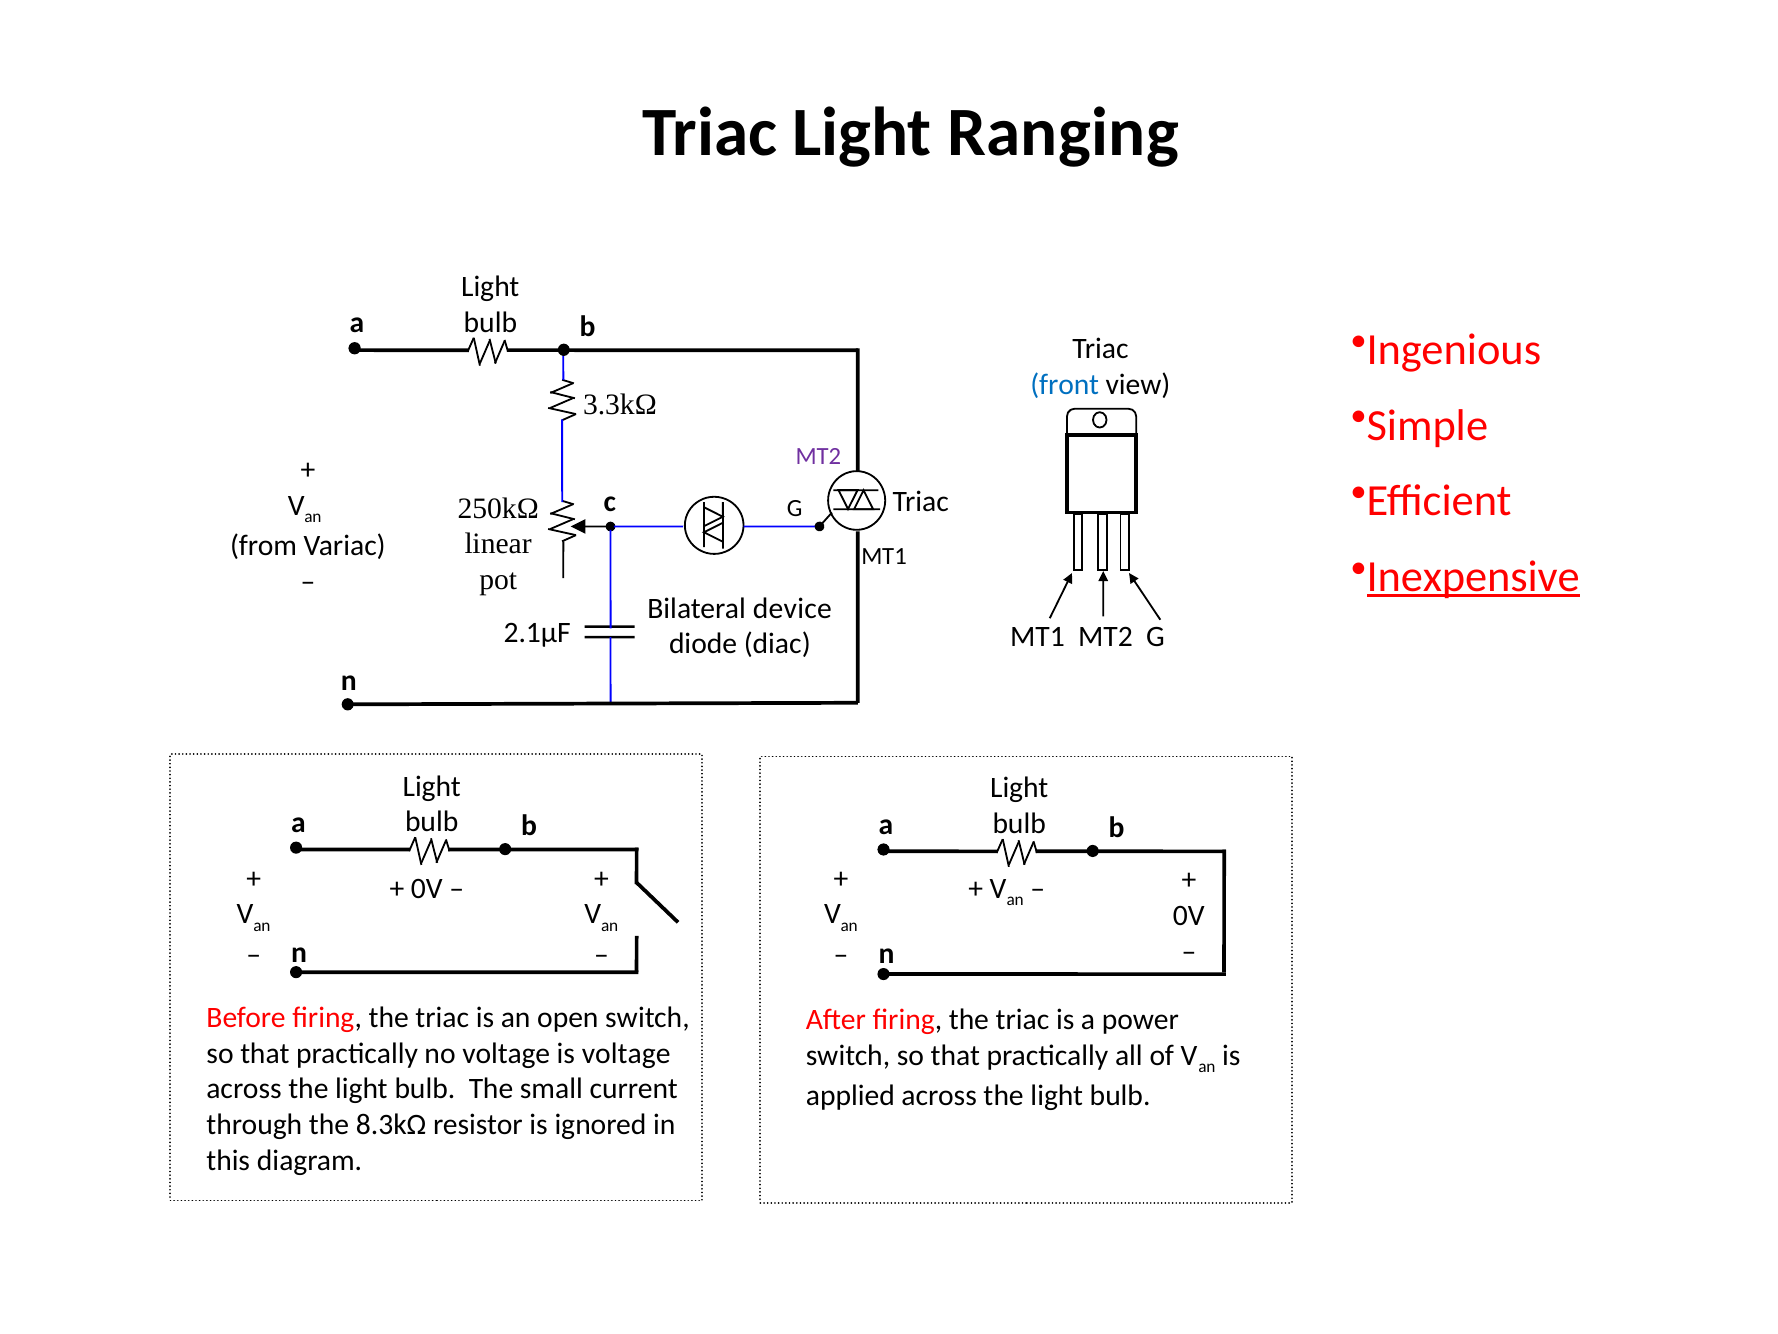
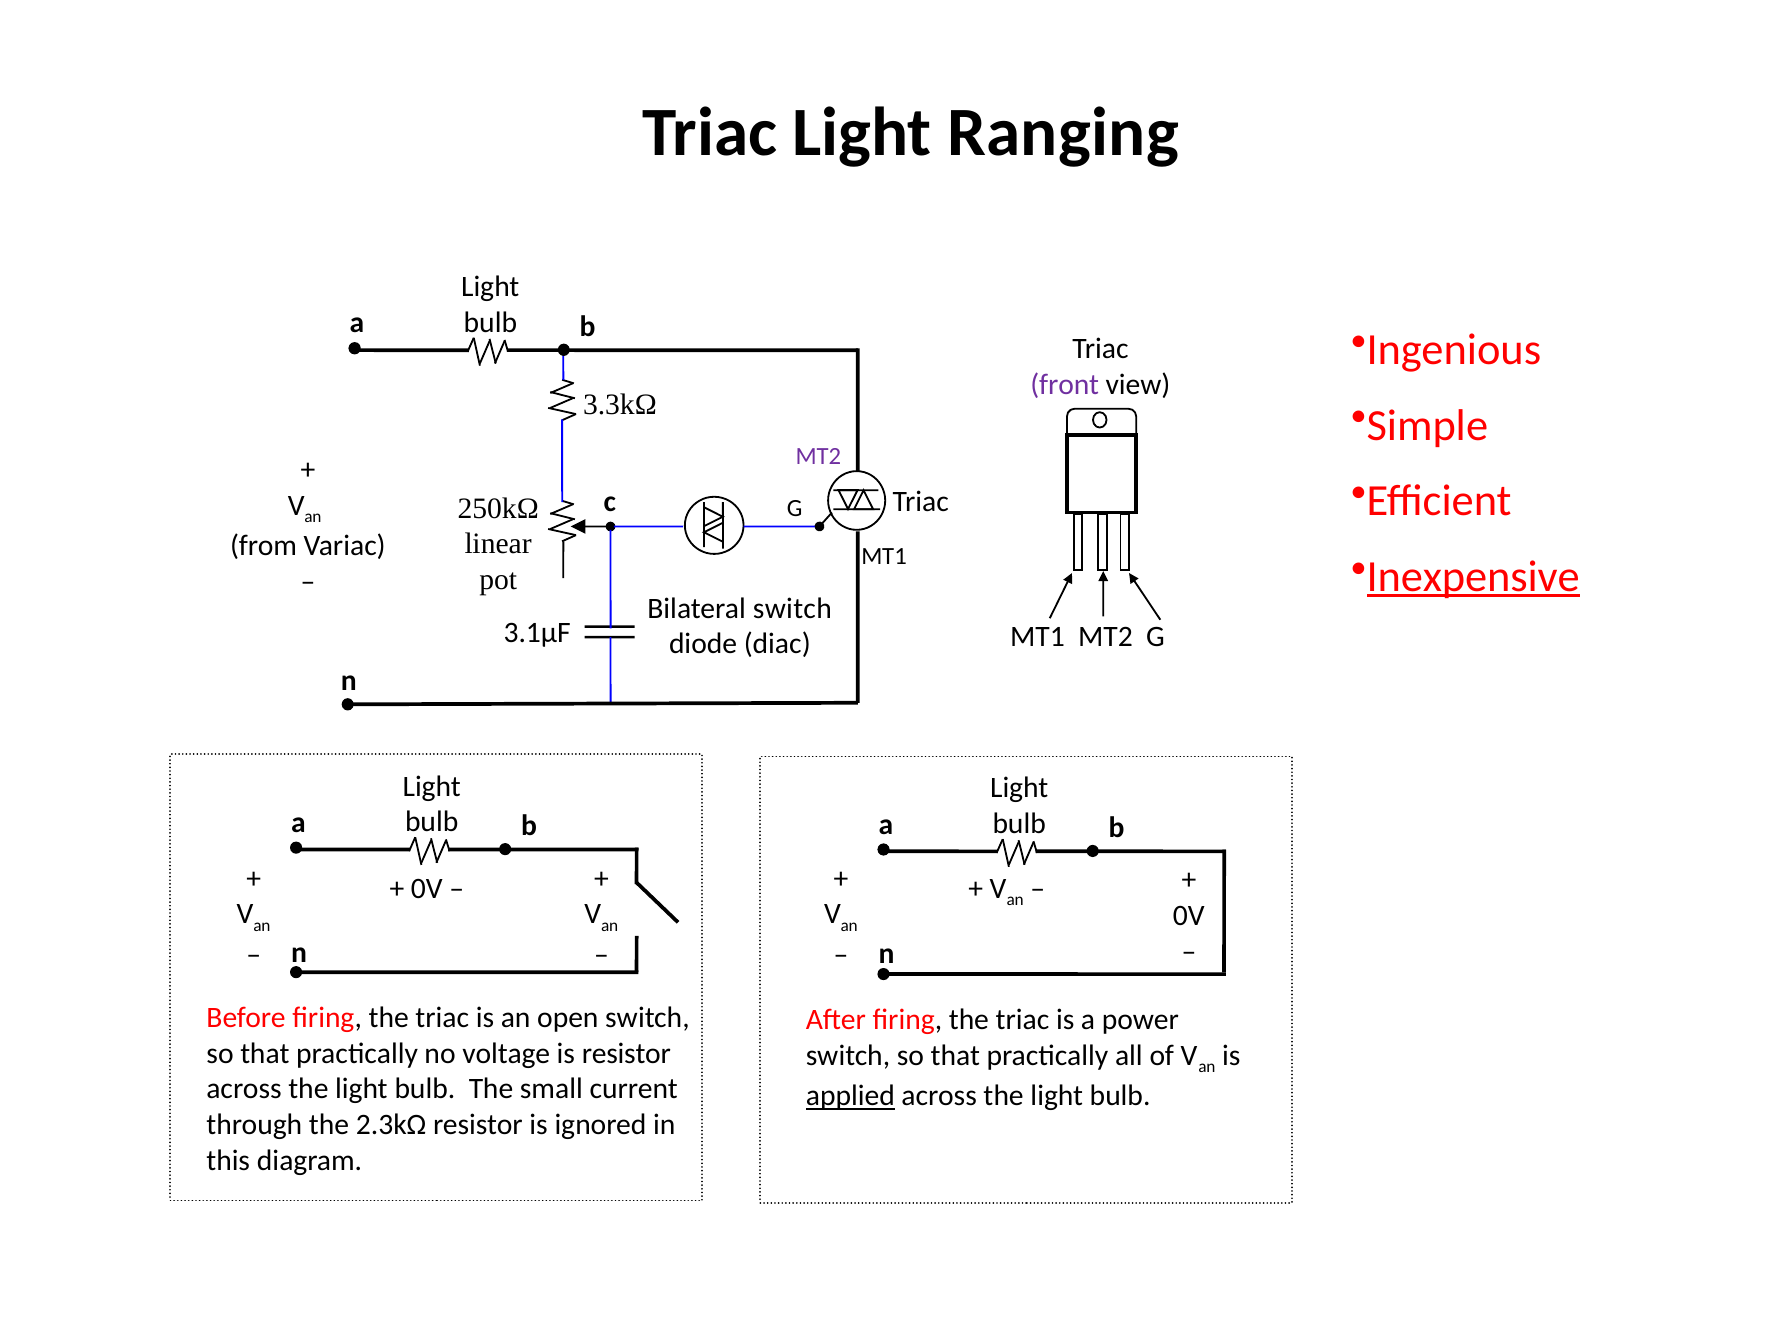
front colour: blue -> purple
Bilateral device: device -> switch
2.1µF: 2.1µF -> 3.1µF
is voltage: voltage -> resistor
applied underline: none -> present
8.3kΩ: 8.3kΩ -> 2.3kΩ
